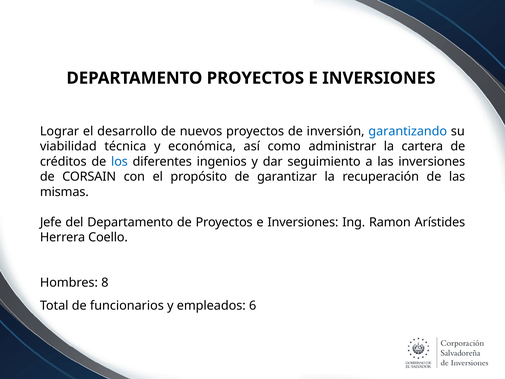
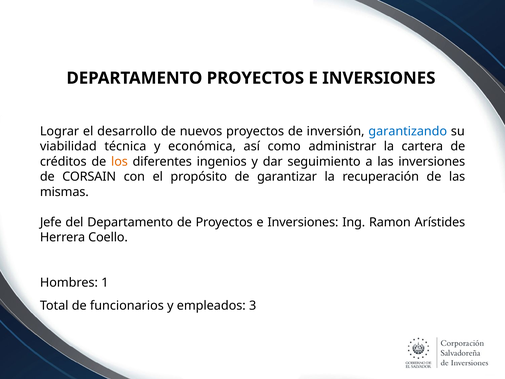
los colour: blue -> orange
8: 8 -> 1
6: 6 -> 3
